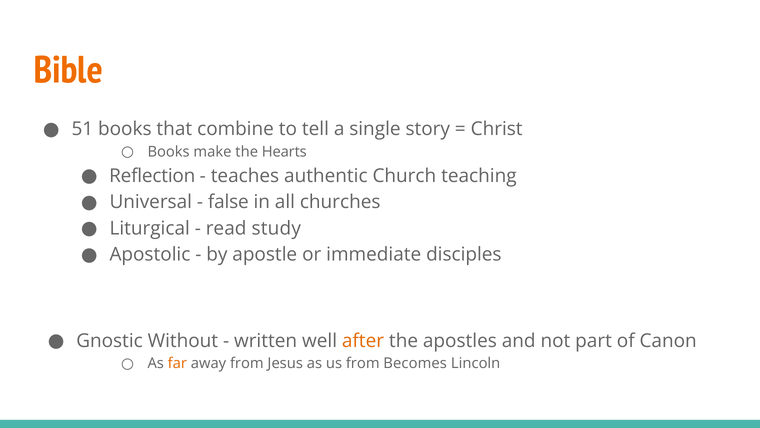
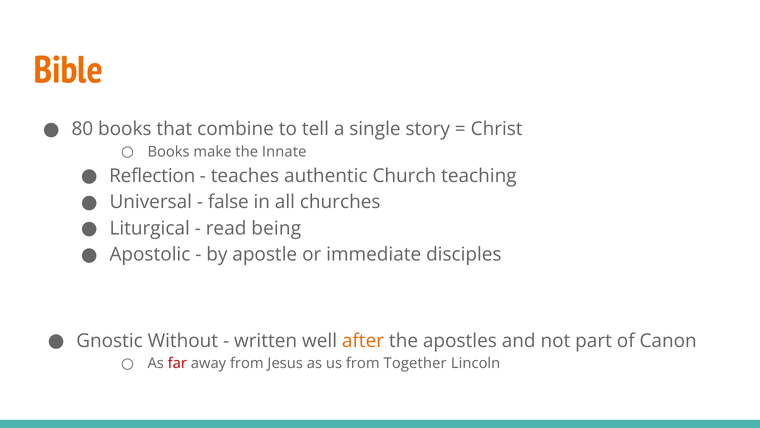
51: 51 -> 80
Hearts: Hearts -> Innate
study: study -> being
far colour: orange -> red
Becomes: Becomes -> Together
